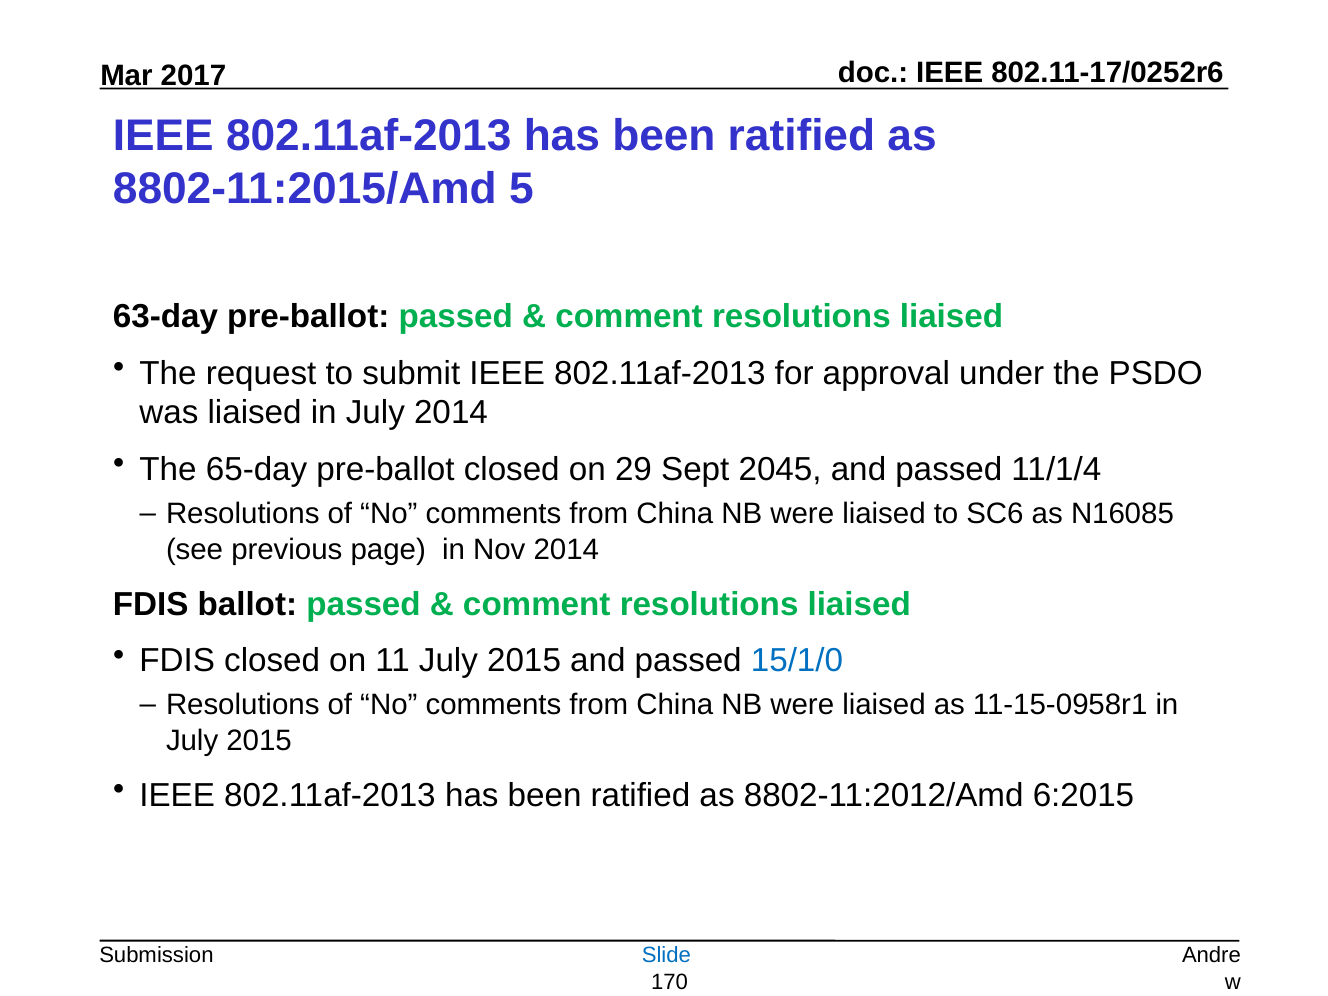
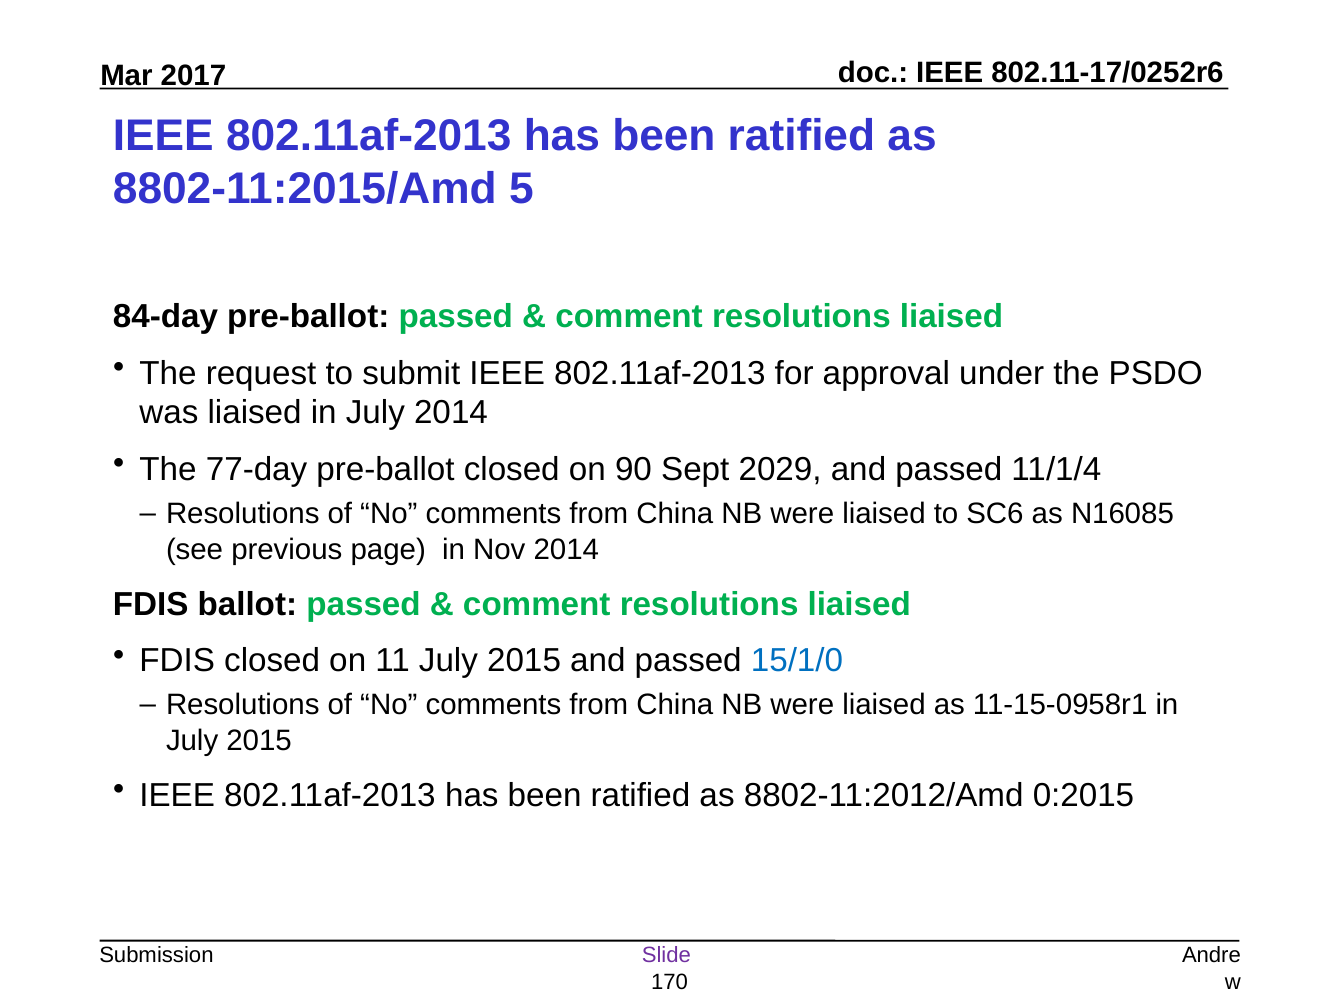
63-day: 63-day -> 84-day
65-day: 65-day -> 77-day
29: 29 -> 90
2045: 2045 -> 2029
6:2015: 6:2015 -> 0:2015
Slide colour: blue -> purple
